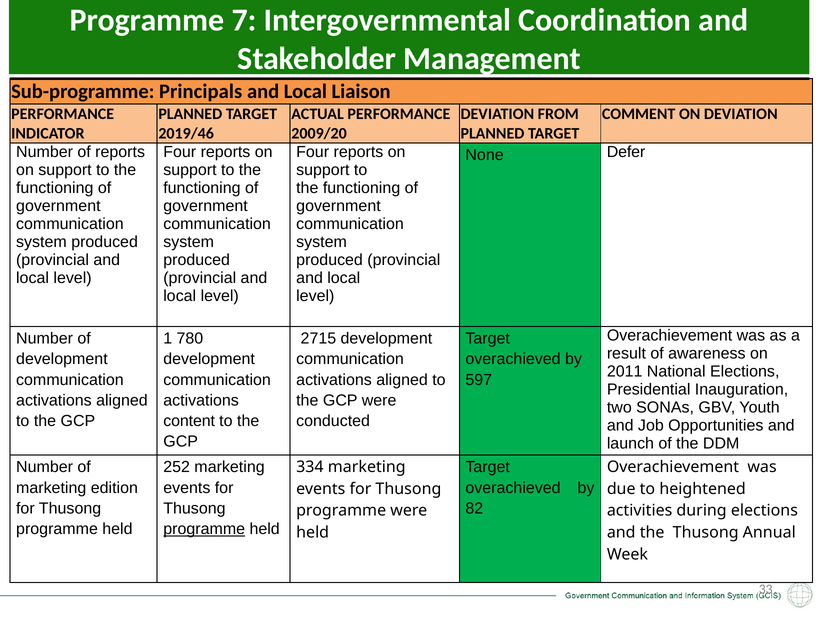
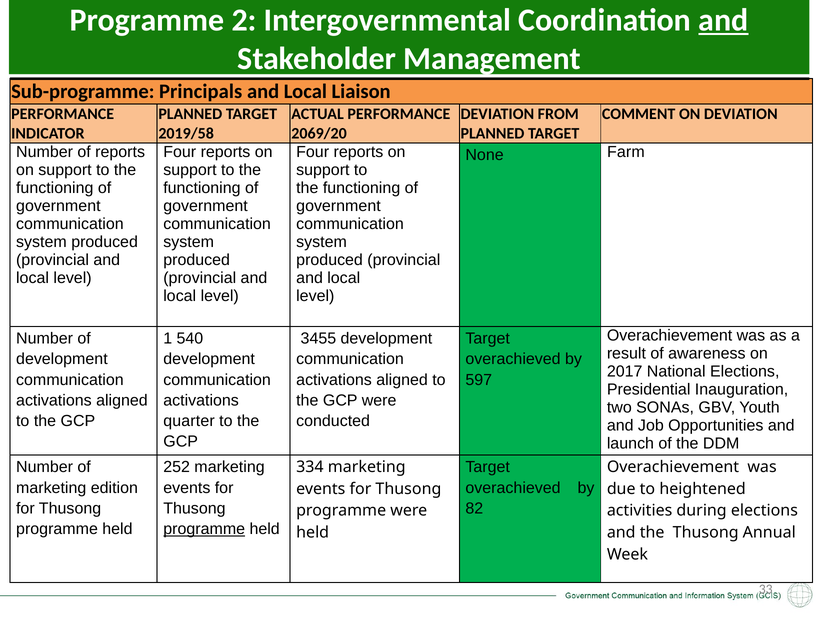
7: 7 -> 2
and at (723, 20) underline: none -> present
2019/46: 2019/46 -> 2019/58
2009/20: 2009/20 -> 2069/20
Defer: Defer -> Farm
780: 780 -> 540
2715: 2715 -> 3455
2011: 2011 -> 2017
content: content -> quarter
